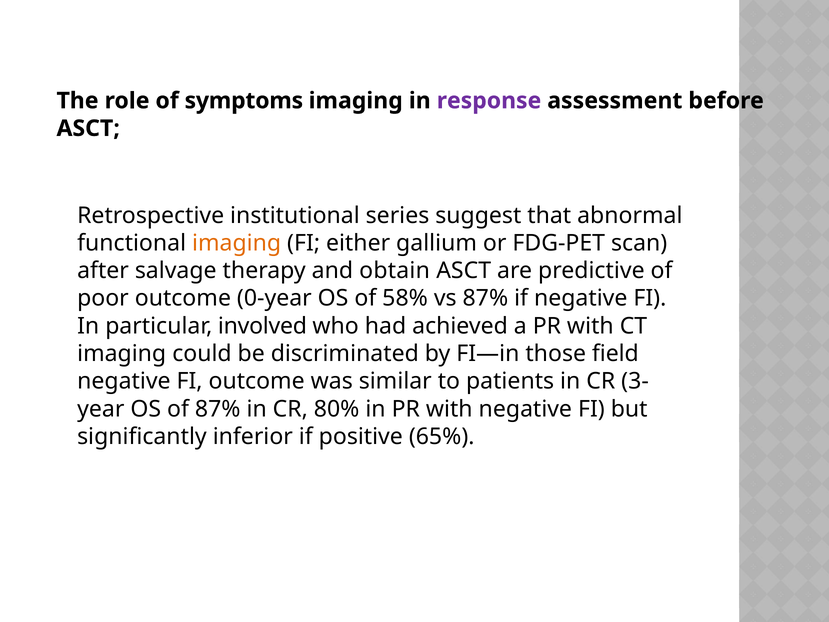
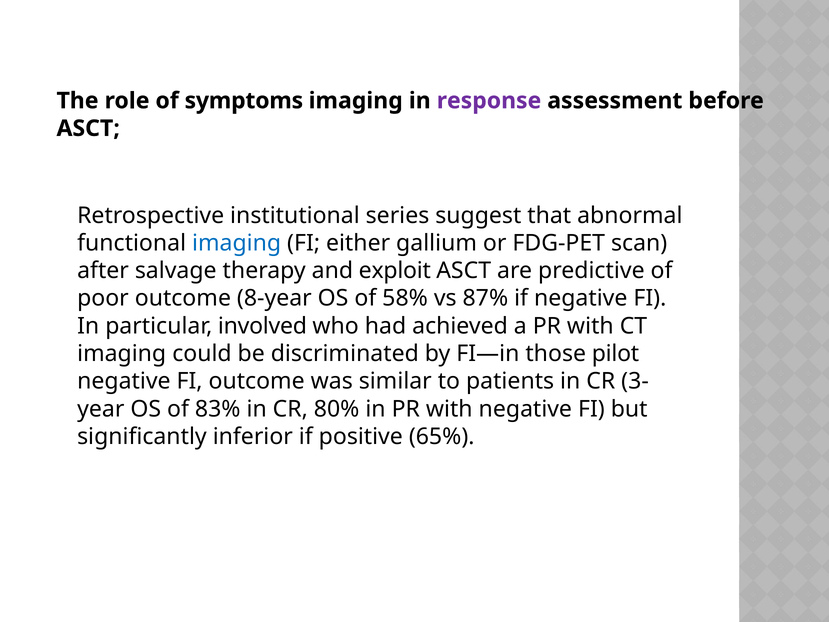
imaging at (237, 243) colour: orange -> blue
obtain: obtain -> exploit
0-year: 0-year -> 8-year
field: field -> pilot
of 87%: 87% -> 83%
